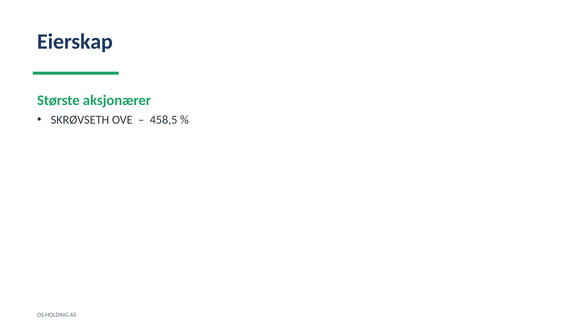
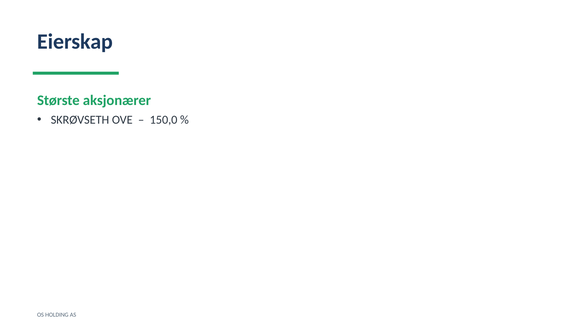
458,5: 458,5 -> 150,0
